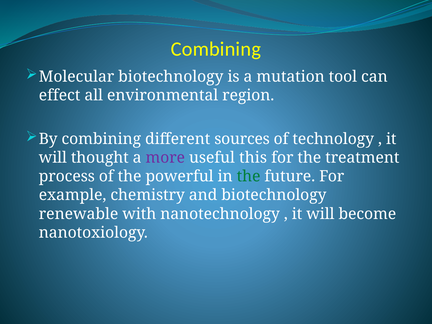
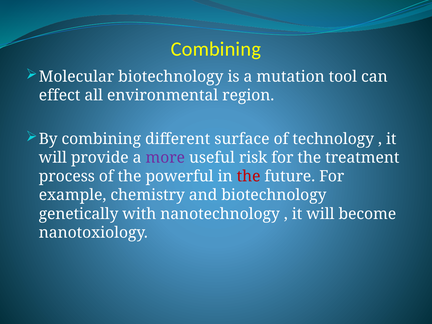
sources: sources -> surface
thought: thought -> provide
this: this -> risk
the at (249, 176) colour: green -> red
renewable: renewable -> genetically
